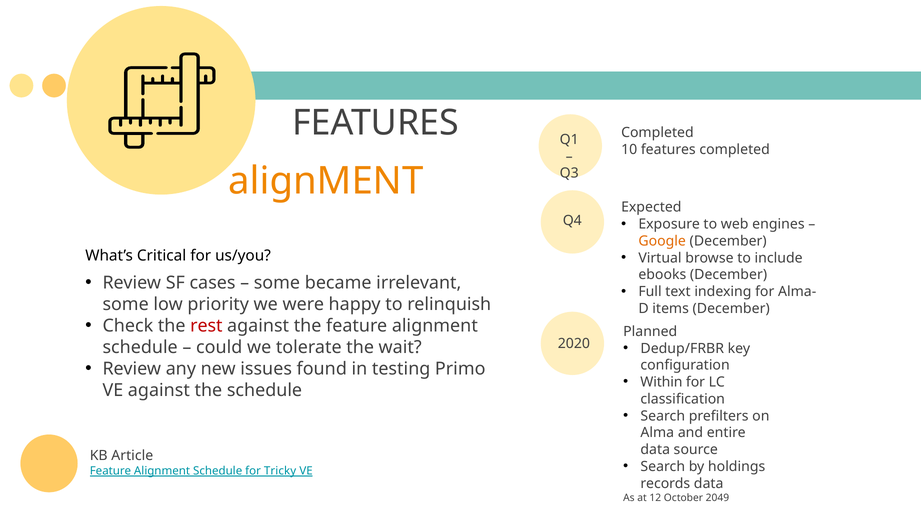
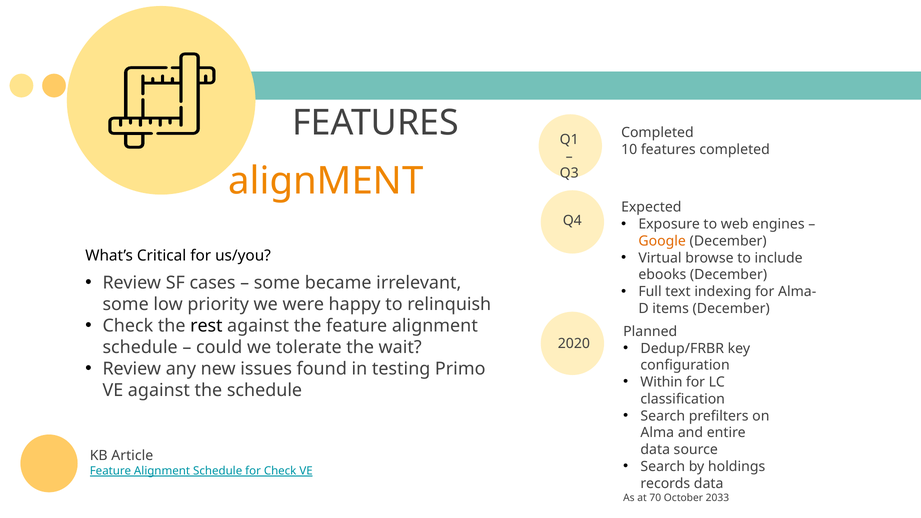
rest colour: red -> black
for Tricky: Tricky -> Check
12: 12 -> 70
2049: 2049 -> 2033
